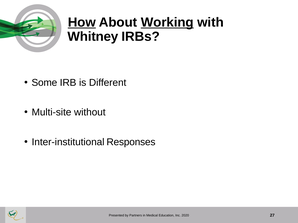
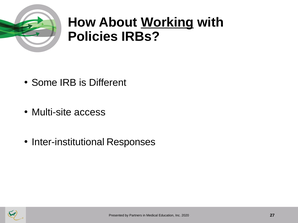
How underline: present -> none
Whitney: Whitney -> Policies
without: without -> access
